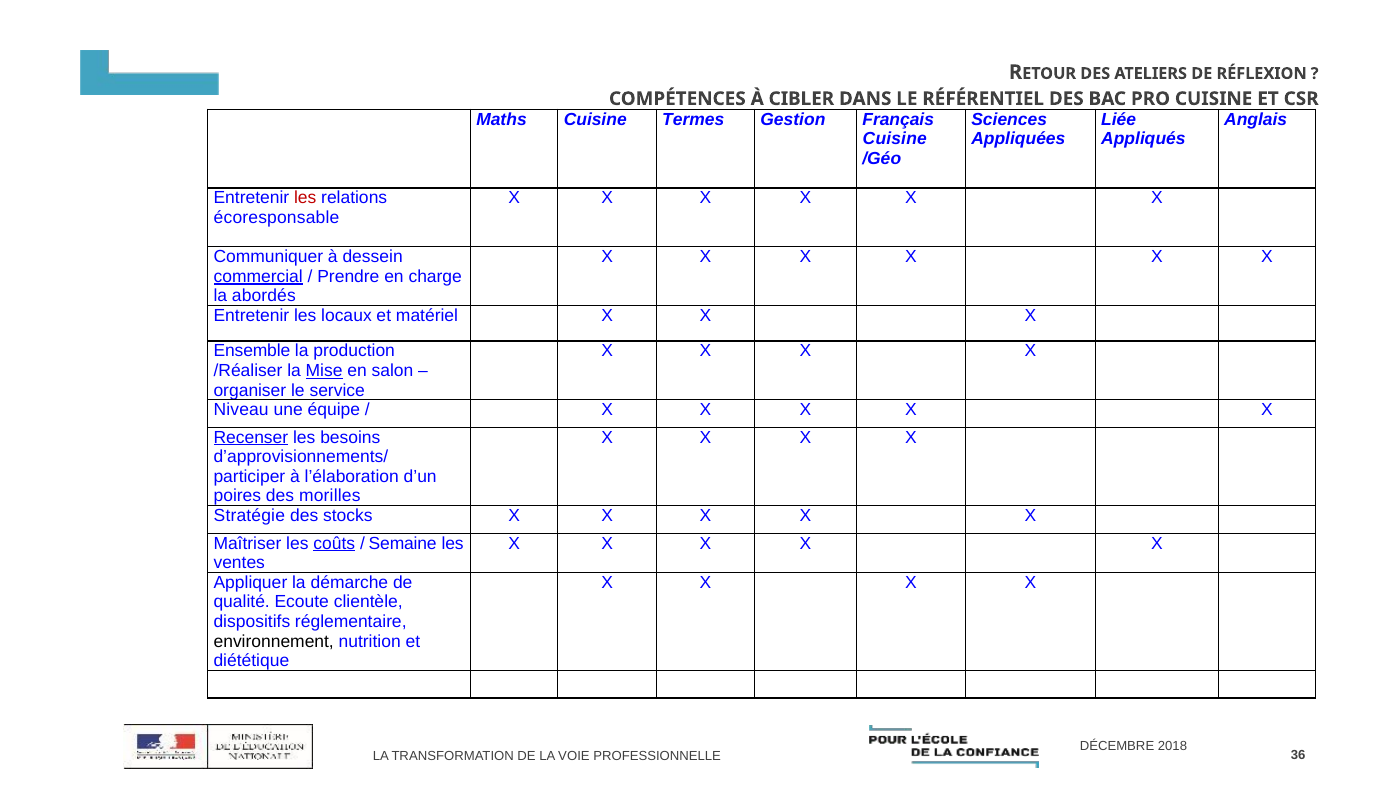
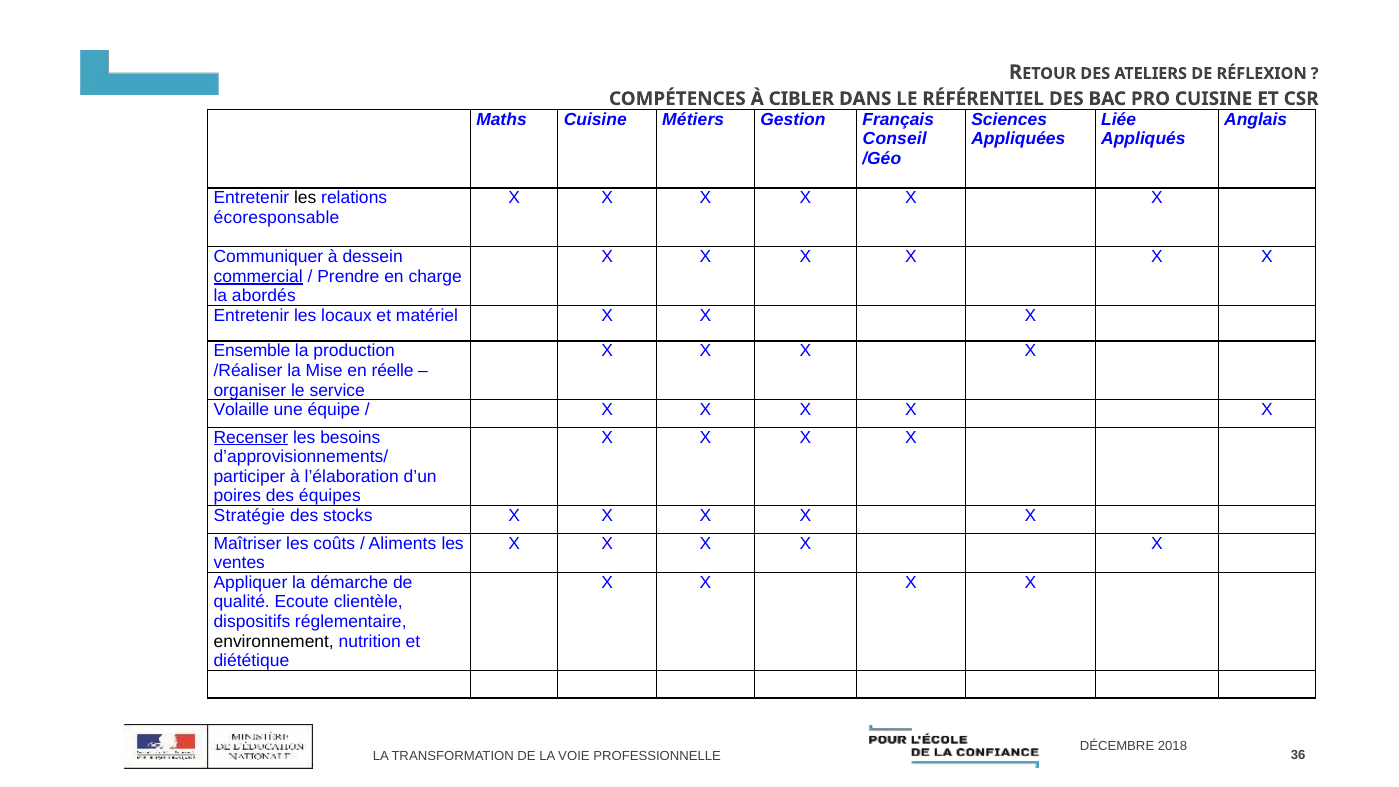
Termes: Termes -> Métiers
Cuisine at (895, 139): Cuisine -> Conseil
les at (305, 198) colour: red -> black
Mise underline: present -> none
salon: salon -> réelle
Niveau: Niveau -> Volaille
morilles: morilles -> équipes
coûts underline: present -> none
Semaine: Semaine -> Aliments
